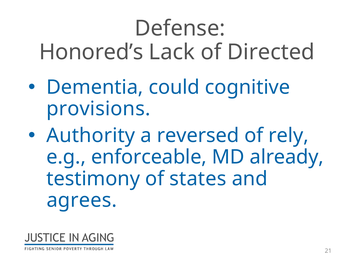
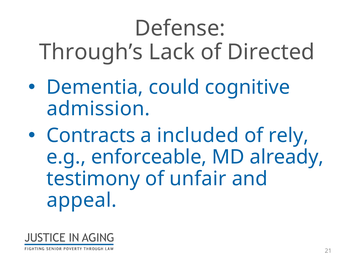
Honored’s: Honored’s -> Through’s
provisions: provisions -> admission
Authority: Authority -> Contracts
reversed: reversed -> included
states: states -> unfair
agrees: agrees -> appeal
